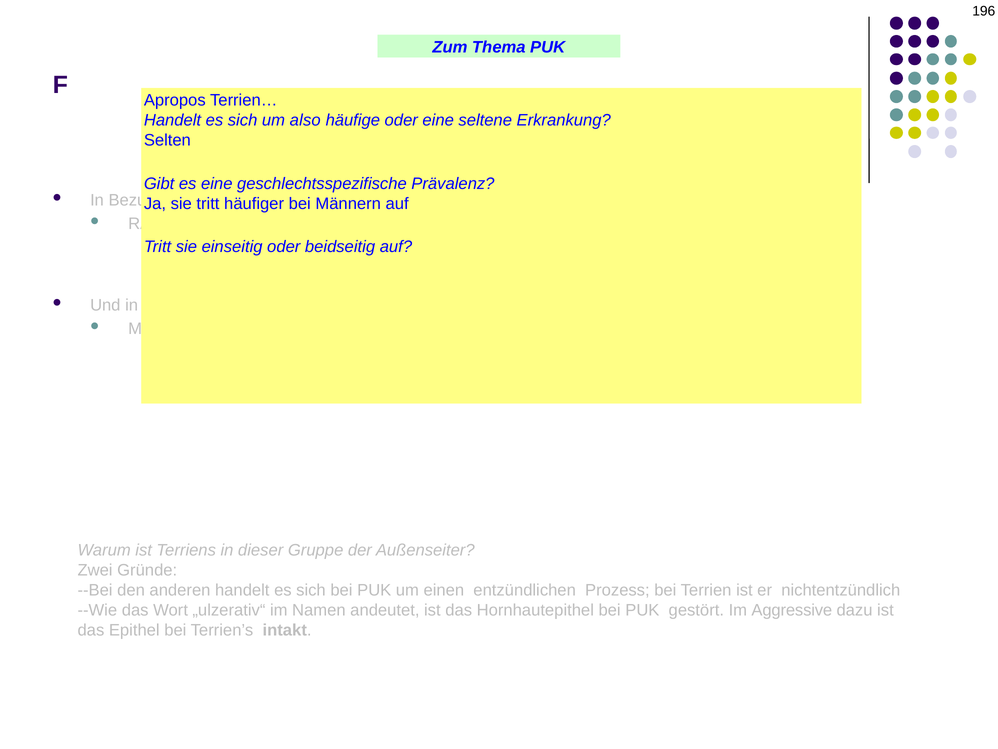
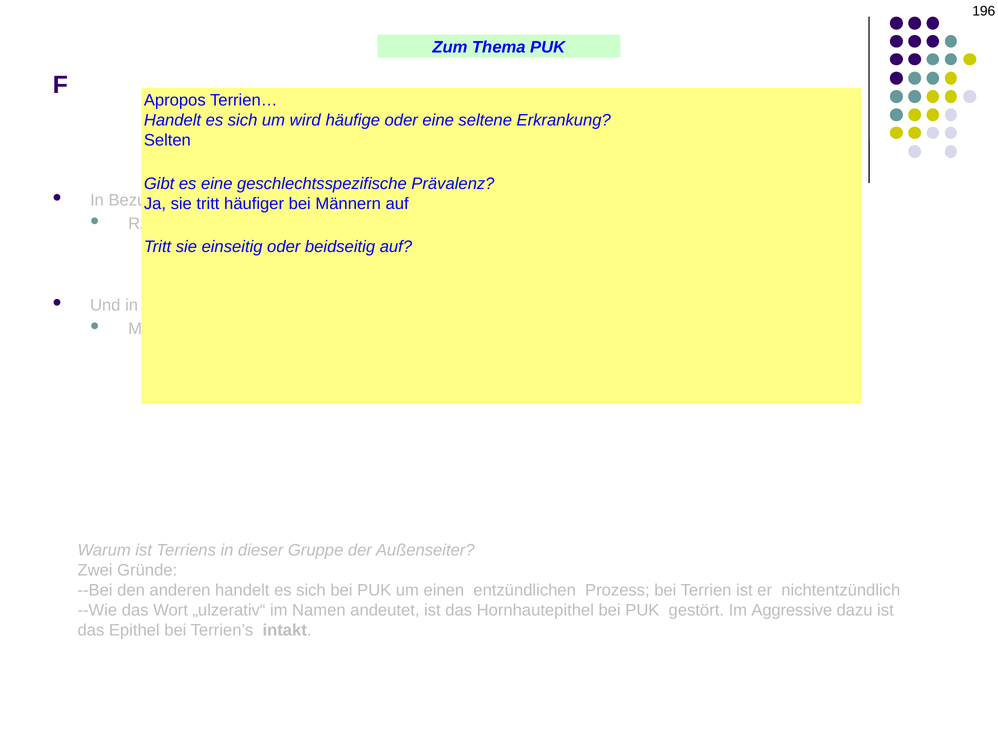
also: also -> wird
